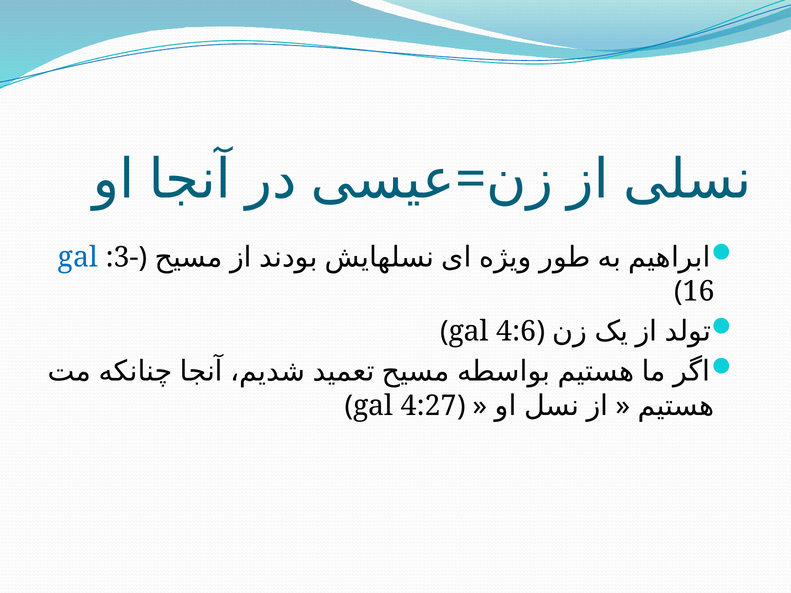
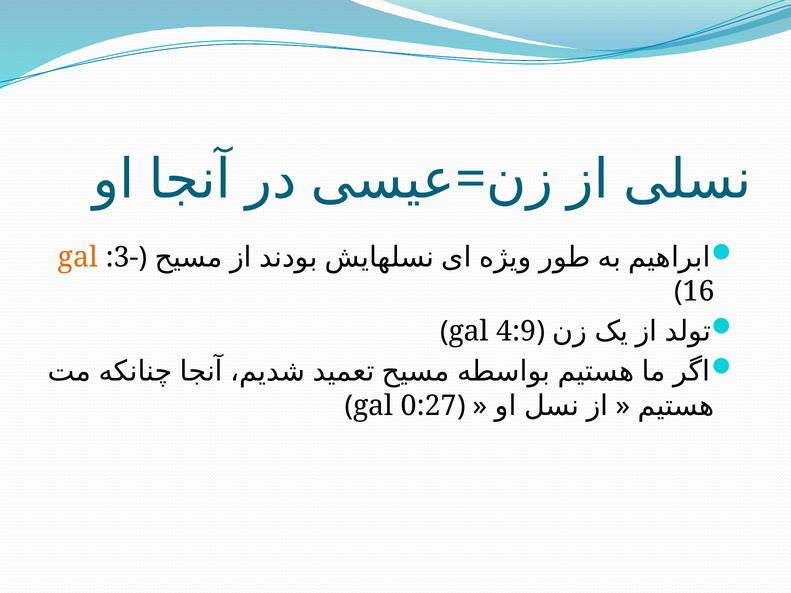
gal at (78, 257) colour: blue -> orange
4:6: 4:6 -> 4:9
4:27: 4:27 -> 0:27
